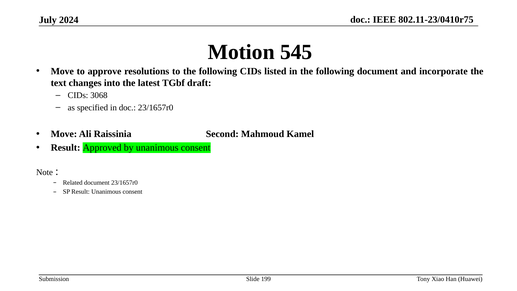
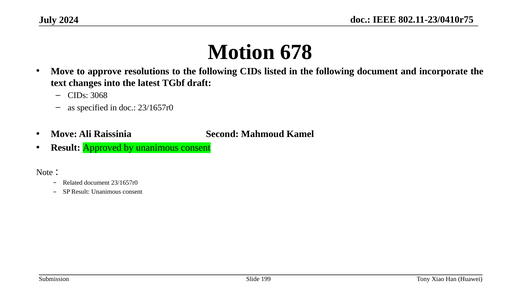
545: 545 -> 678
